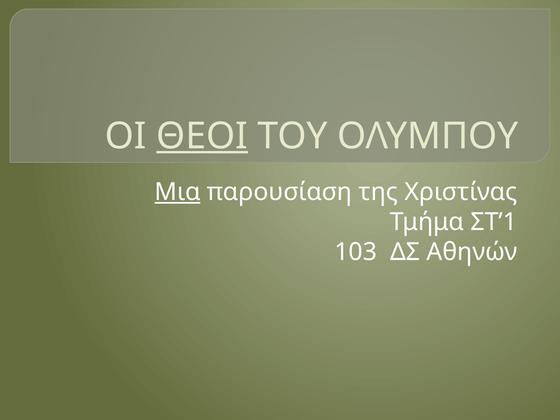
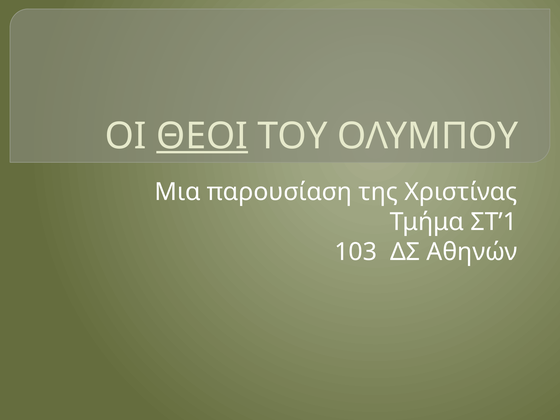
Μια underline: present -> none
